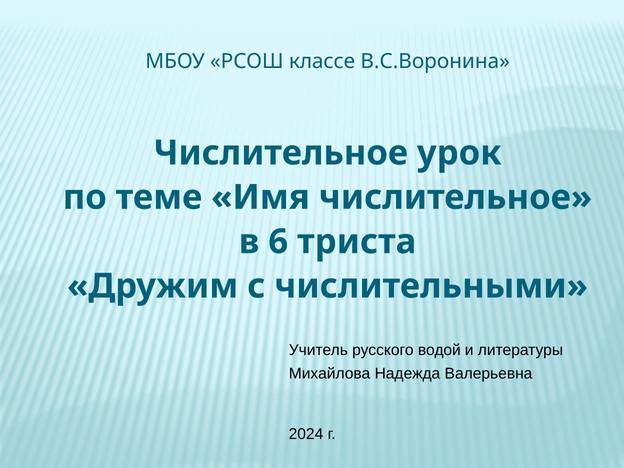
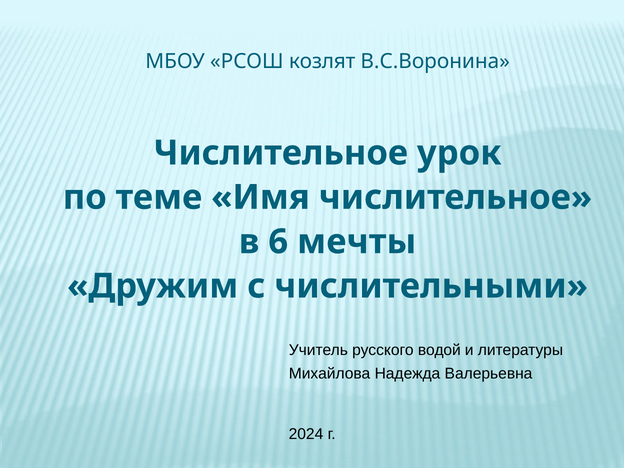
классе: классе -> козлят
триста: триста -> мечты
